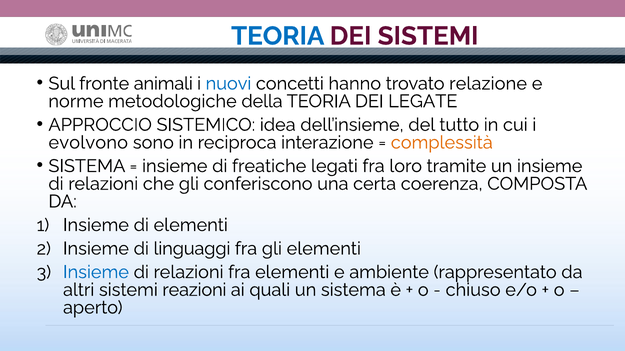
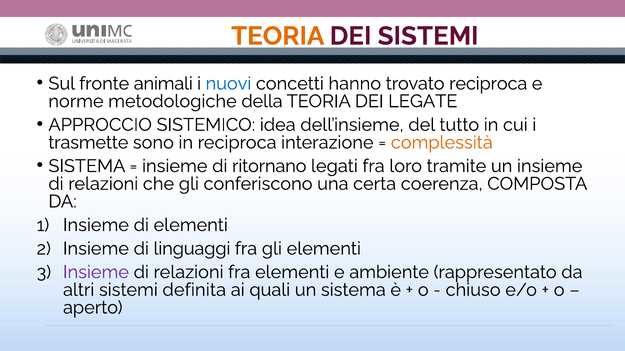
TEORIA at (278, 36) colour: blue -> orange
trovato relazione: relazione -> reciproca
evolvono: evolvono -> trasmette
freatiche: freatiche -> ritornano
Insieme at (96, 273) colour: blue -> purple
reazioni: reazioni -> definita
